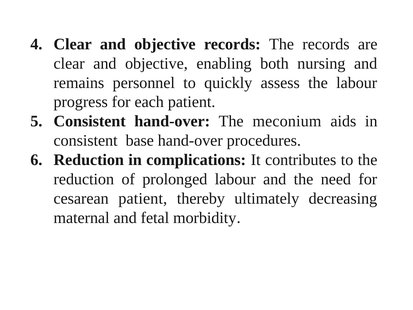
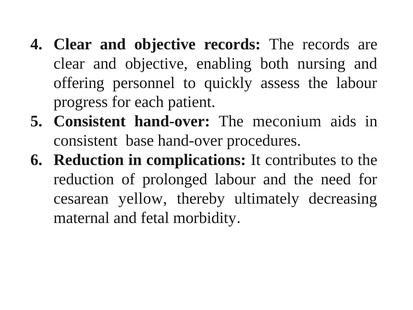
remains: remains -> offering
cesarean patient: patient -> yellow
